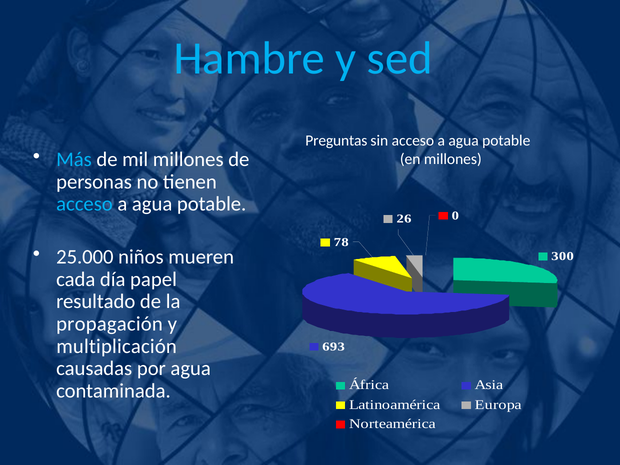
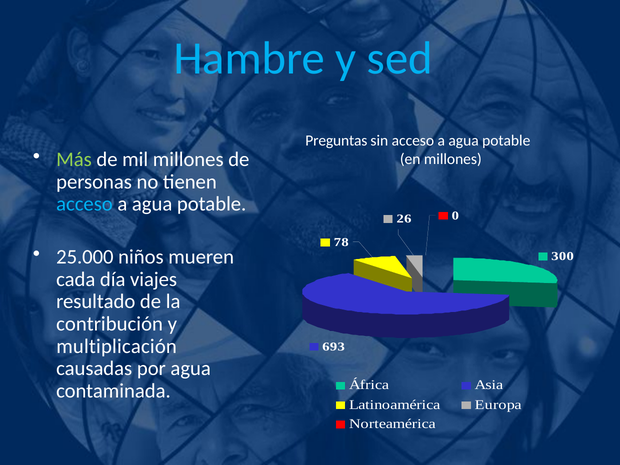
Más colour: light blue -> light green
papel: papel -> viajes
propagación: propagación -> contribución
